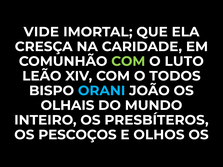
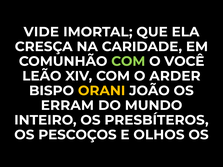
LUTO: LUTO -> VOCÊ
TODOS: TODOS -> ARDER
ORANI colour: light blue -> yellow
OLHAIS: OLHAIS -> ERRAM
